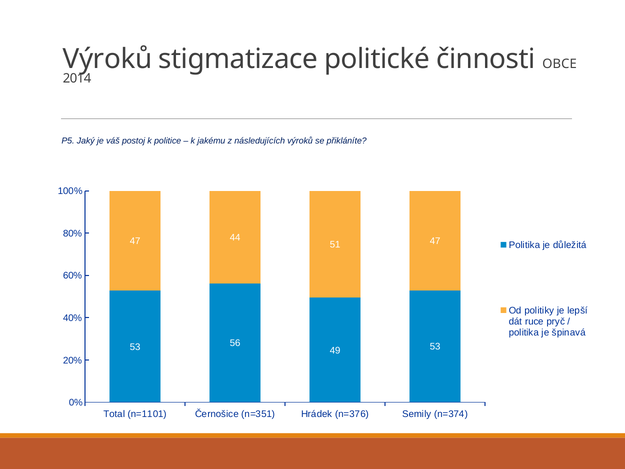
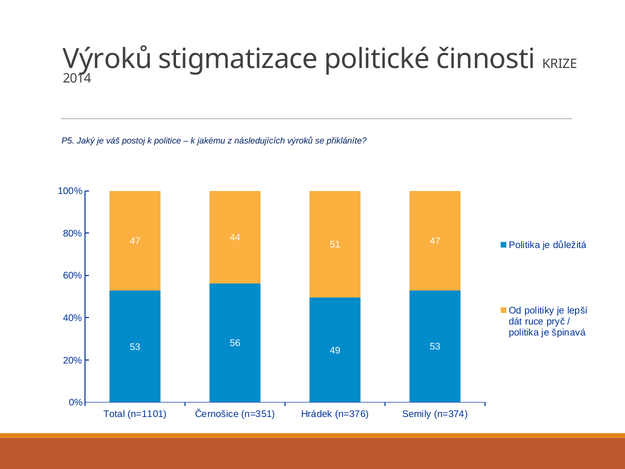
OBCE: OBCE -> KRIZE
